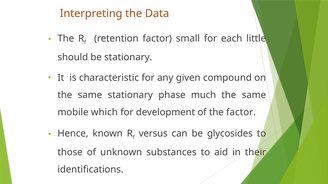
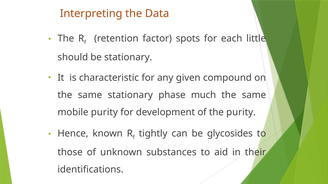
small: small -> spots
mobile which: which -> purity
the factor: factor -> purity
versus: versus -> tightly
